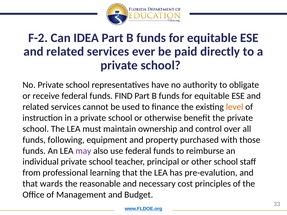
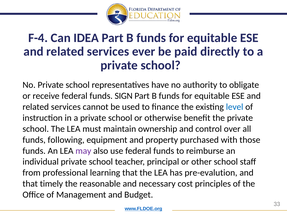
F-2: F-2 -> F-4
FIND: FIND -> SIGN
level colour: orange -> blue
wards: wards -> timely
